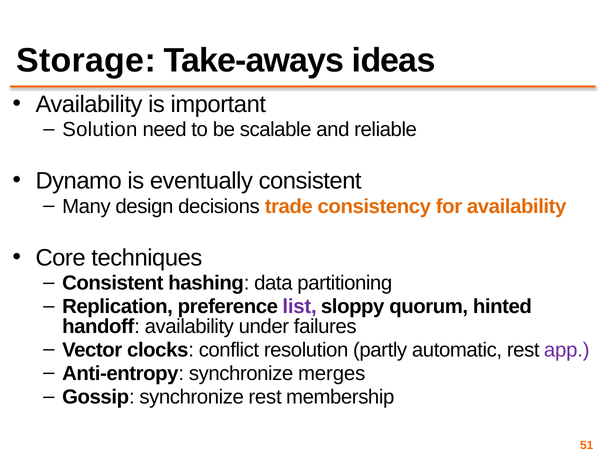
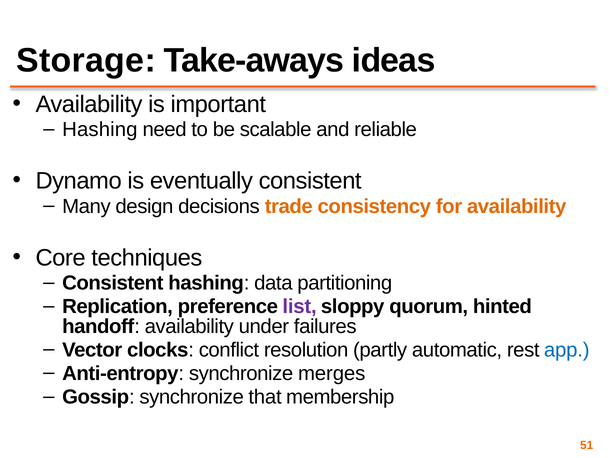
Solution at (100, 130): Solution -> Hashing
app colour: purple -> blue
synchronize rest: rest -> that
